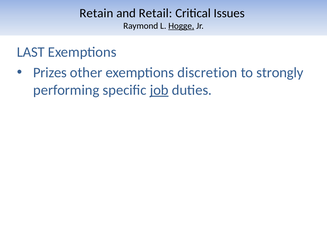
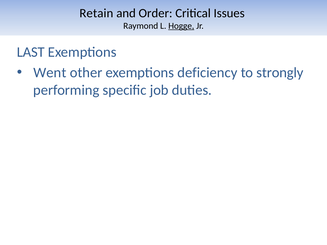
Retail: Retail -> Order
Prizes: Prizes -> Went
discretion: discretion -> deficiency
job underline: present -> none
